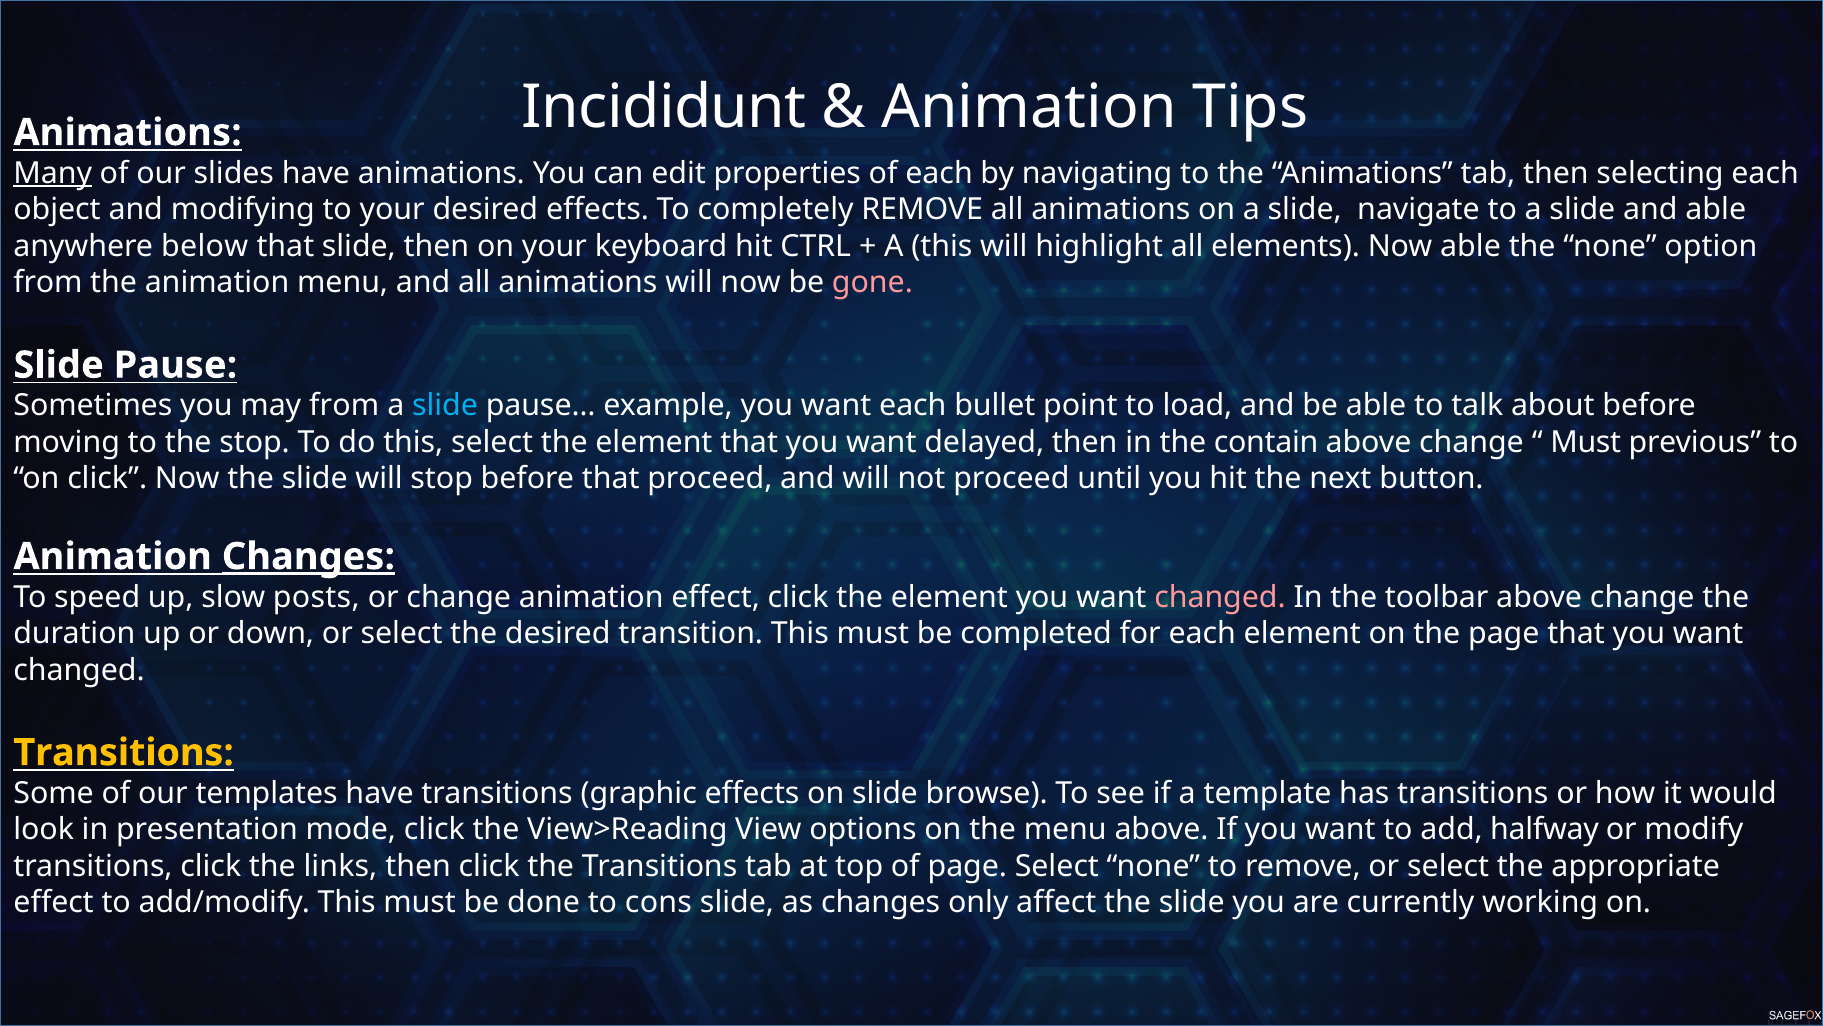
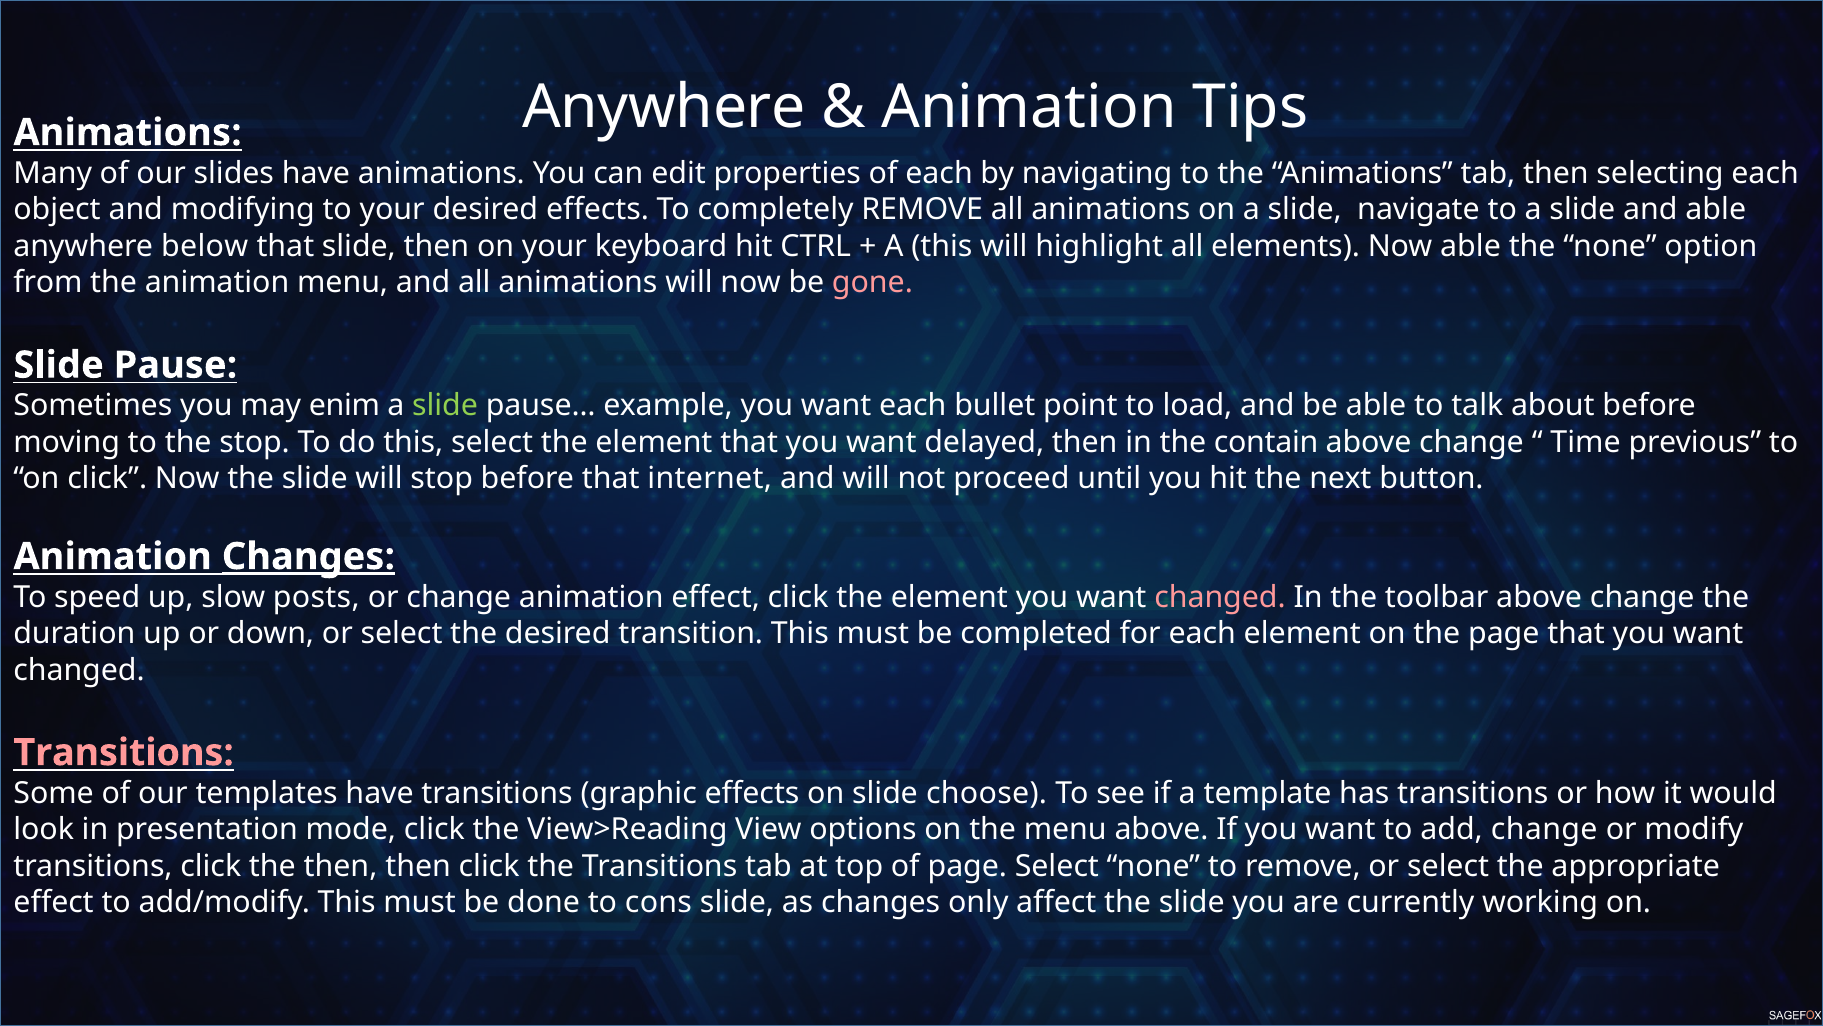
Incididunt at (664, 107): Incididunt -> Anywhere
Many underline: present -> none
may from: from -> enim
slide at (445, 405) colour: light blue -> light green
Must at (1586, 442): Must -> Time
that proceed: proceed -> internet
Transitions at (124, 752) colour: yellow -> pink
browse: browse -> choose
add halfway: halfway -> change
the links: links -> then
